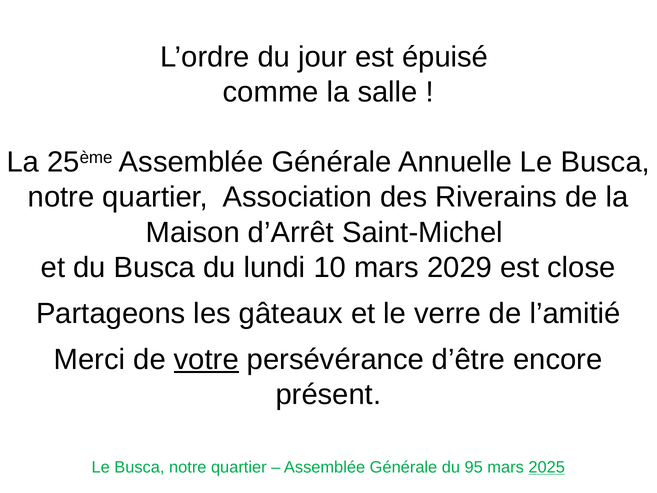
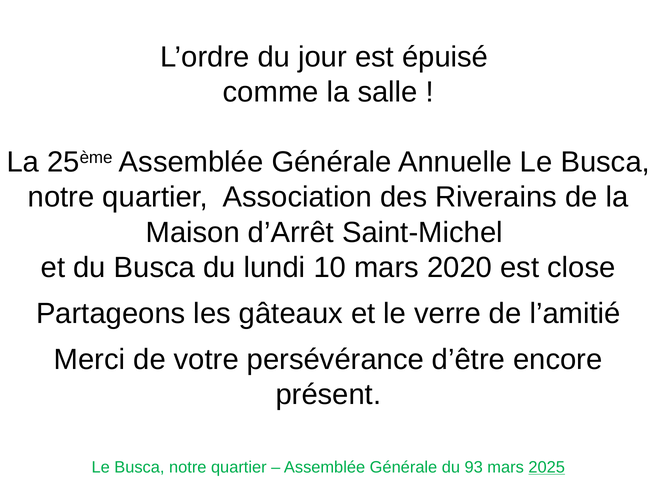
2029: 2029 -> 2020
votre underline: present -> none
95: 95 -> 93
